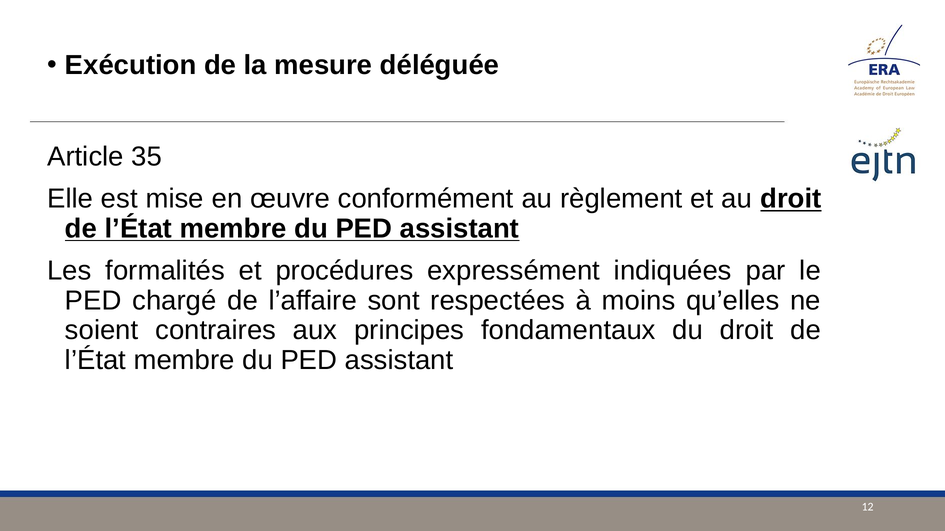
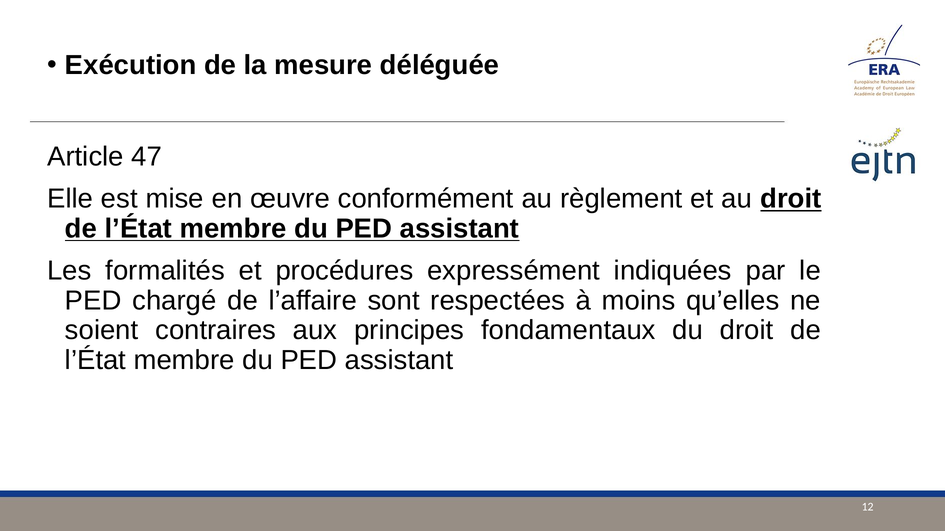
35: 35 -> 47
